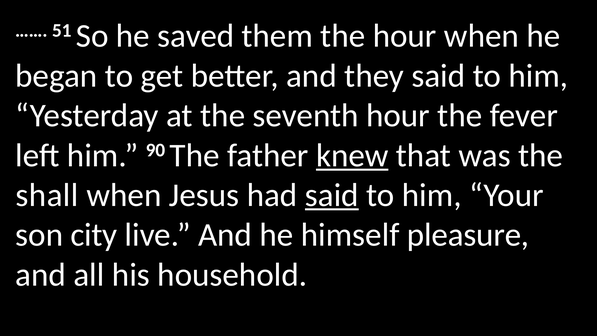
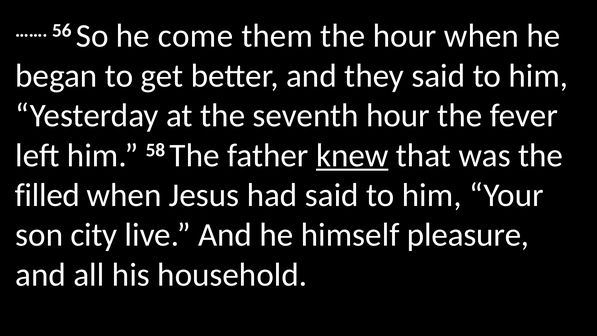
51: 51 -> 56
saved: saved -> come
90: 90 -> 58
shall: shall -> filled
said at (332, 195) underline: present -> none
